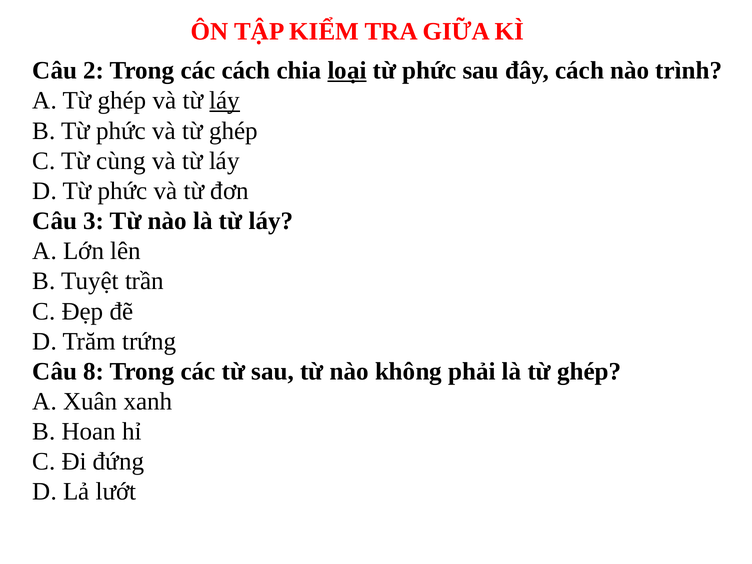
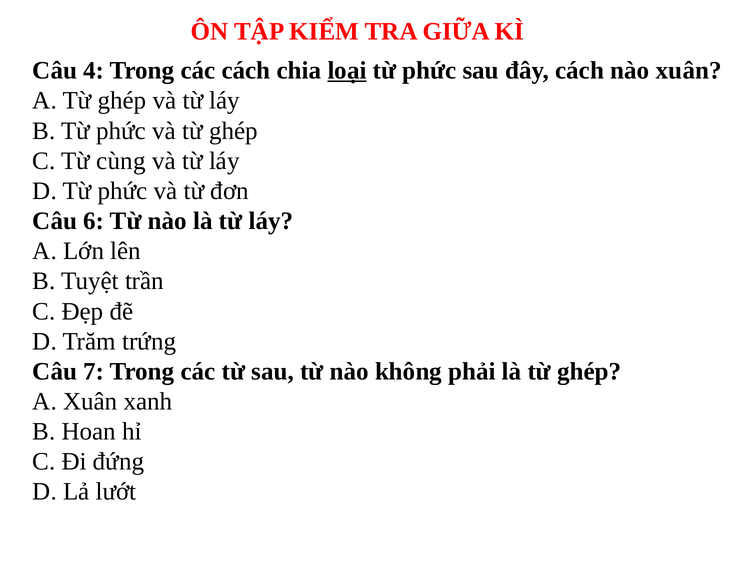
2: 2 -> 4
nào trình: trình -> xuân
láy at (225, 101) underline: present -> none
3: 3 -> 6
8: 8 -> 7
